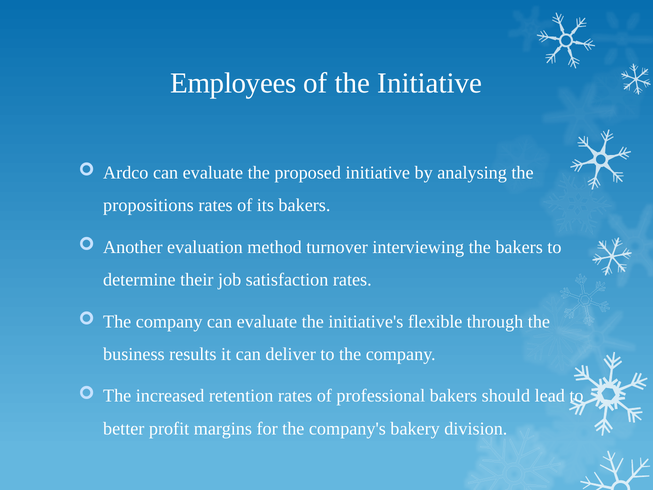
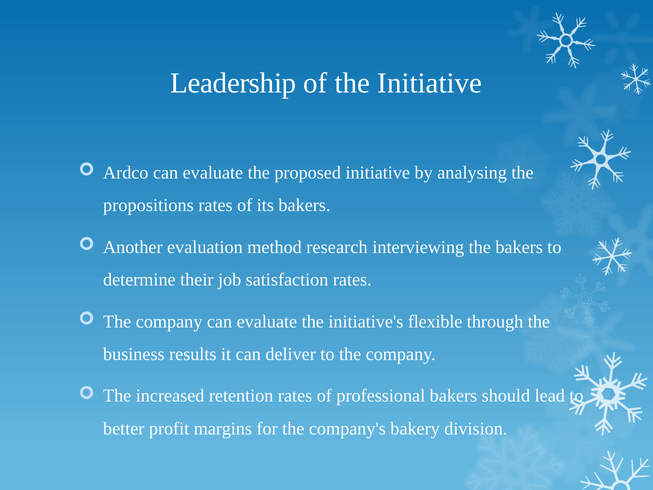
Employees: Employees -> Leadership
turnover: turnover -> research
